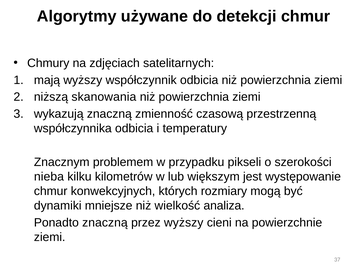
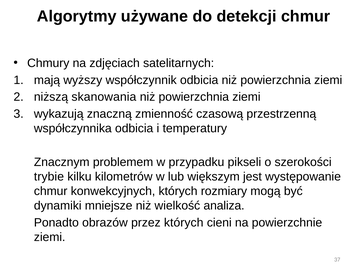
nieba: nieba -> trybie
Ponadto znaczną: znaczną -> obrazów
przez wyższy: wyższy -> których
